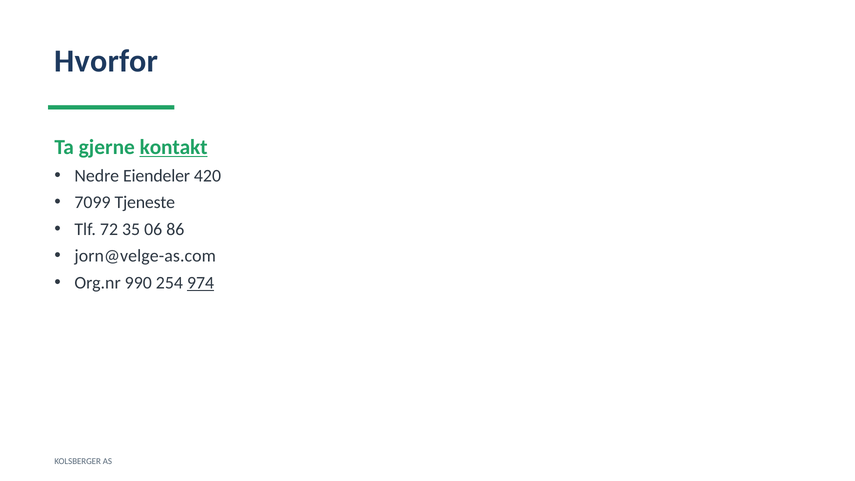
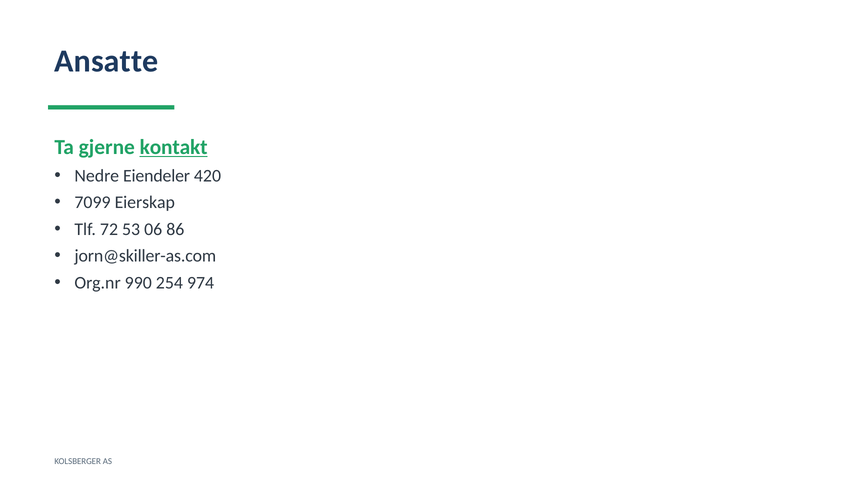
Hvorfor: Hvorfor -> Ansatte
Tjeneste: Tjeneste -> Eierskap
35: 35 -> 53
jorn@velge-as.com: jorn@velge-as.com -> jorn@skiller-as.com
974 underline: present -> none
